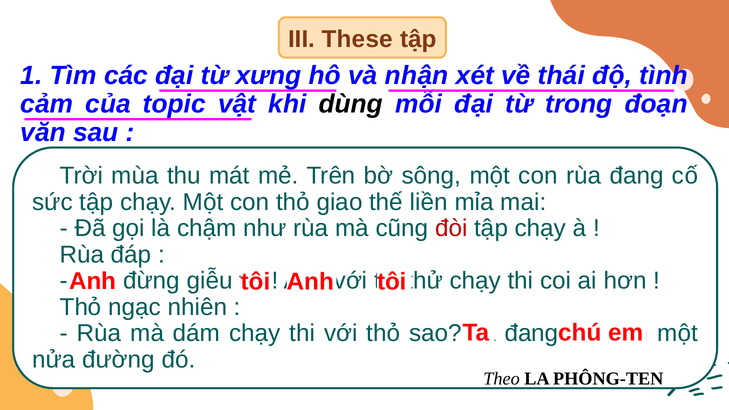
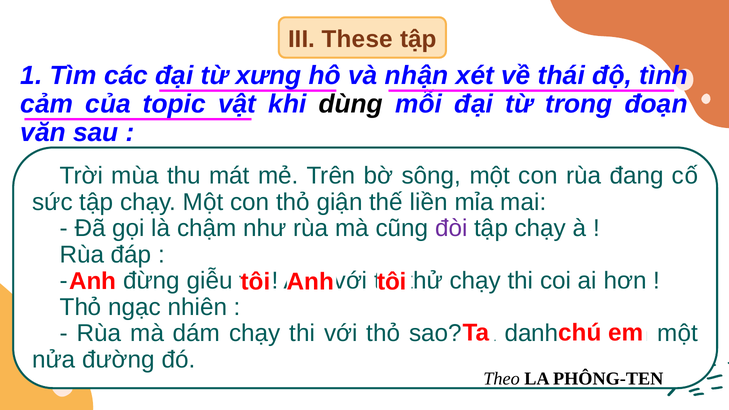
giao: giao -> giận
đòi colour: red -> purple
đang at (531, 333): đang -> danh
